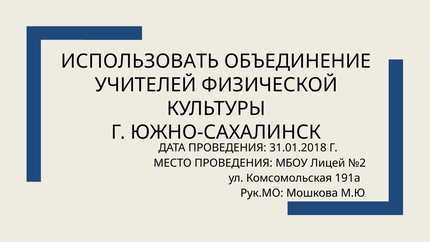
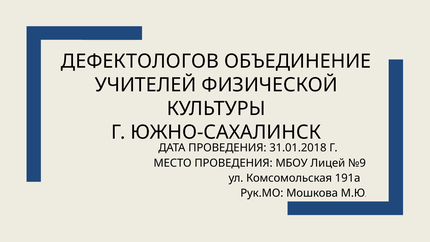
ИСПОЛЬЗОВАТЬ: ИСПОЛЬЗОВАТЬ -> ДЕФЕКТОЛОГОВ
№2: №2 -> №9
